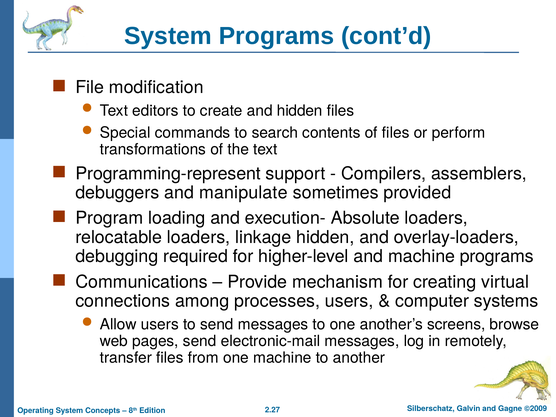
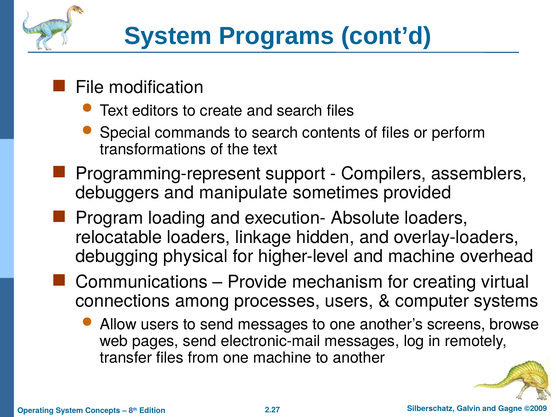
and hidden: hidden -> search
required: required -> physical
machine programs: programs -> overhead
